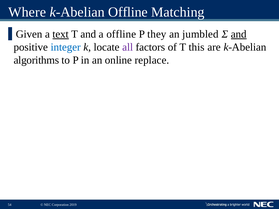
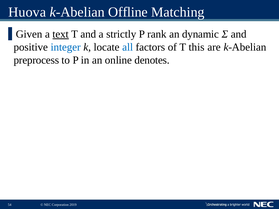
Where: Where -> Huova
a offline: offline -> strictly
they: they -> rank
jumbled: jumbled -> dynamic
and at (239, 34) underline: present -> none
all colour: purple -> blue
algorithms: algorithms -> preprocess
replace: replace -> denotes
